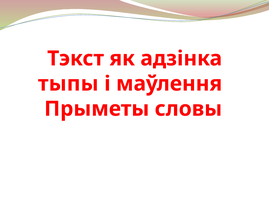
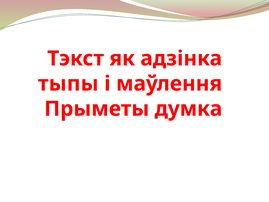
словы: словы -> думка
